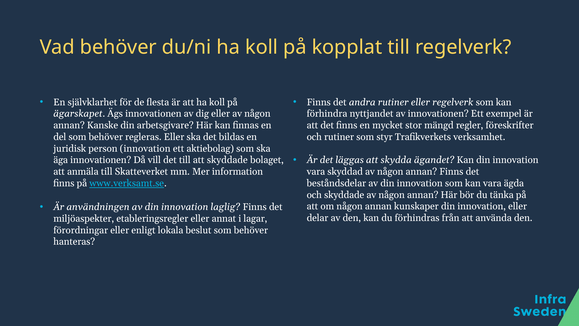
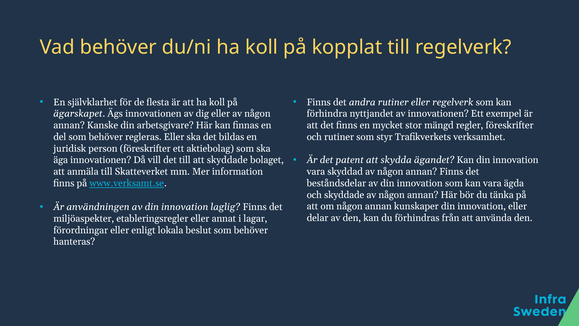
person innovation: innovation -> föreskrifter
läggas: läggas -> patent
